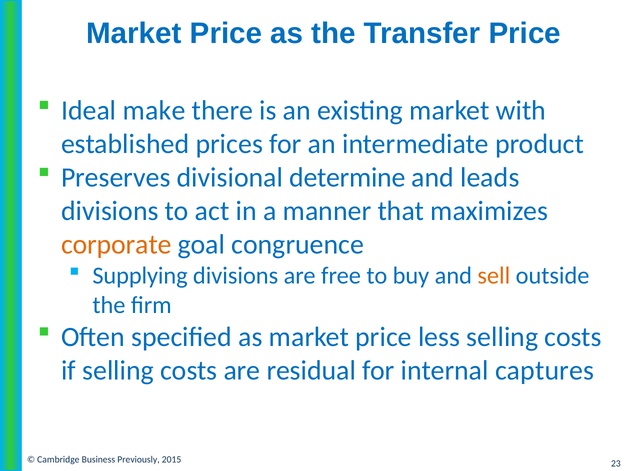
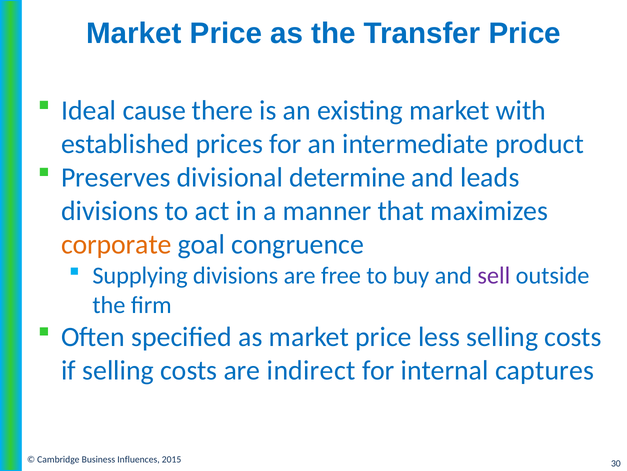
make: make -> cause
sell colour: orange -> purple
residual: residual -> indirect
Previously: Previously -> Influences
23: 23 -> 30
